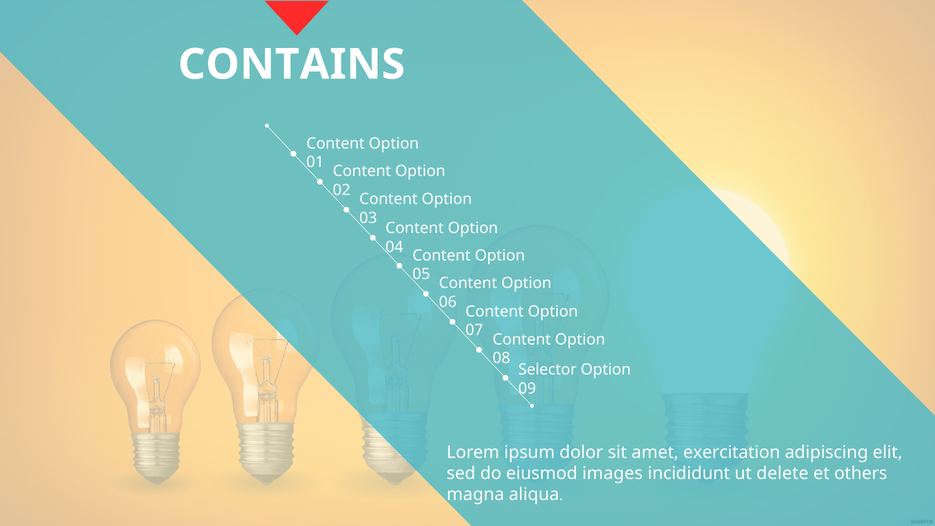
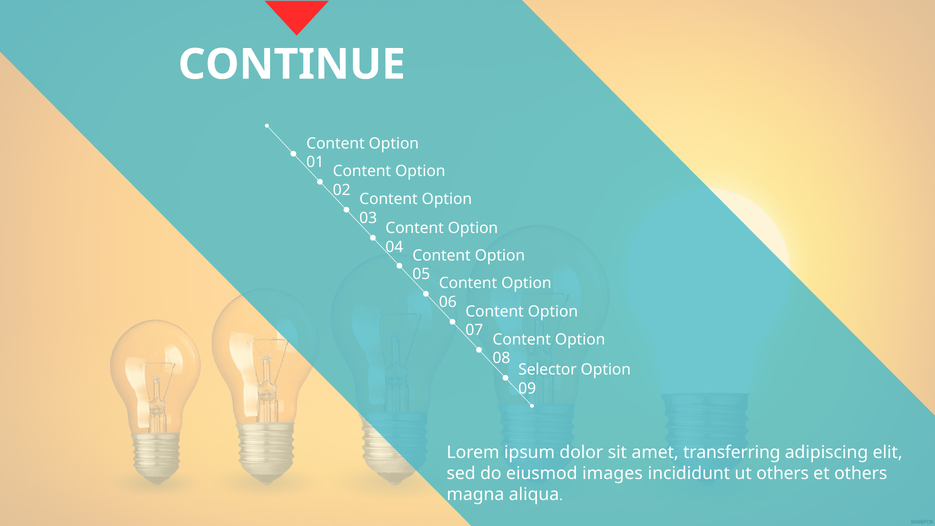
CONTAINS: CONTAINS -> CONTINUE
exercitation: exercitation -> transferring
ut delete: delete -> others
